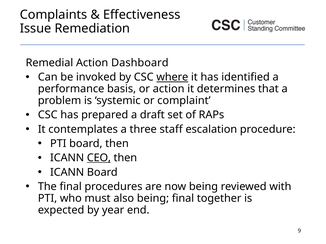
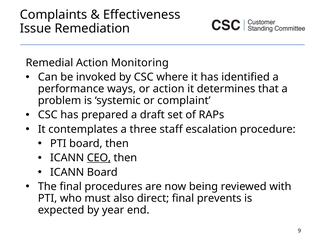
Dashboard: Dashboard -> Monitoring
where underline: present -> none
basis: basis -> ways
also being: being -> direct
together: together -> prevents
